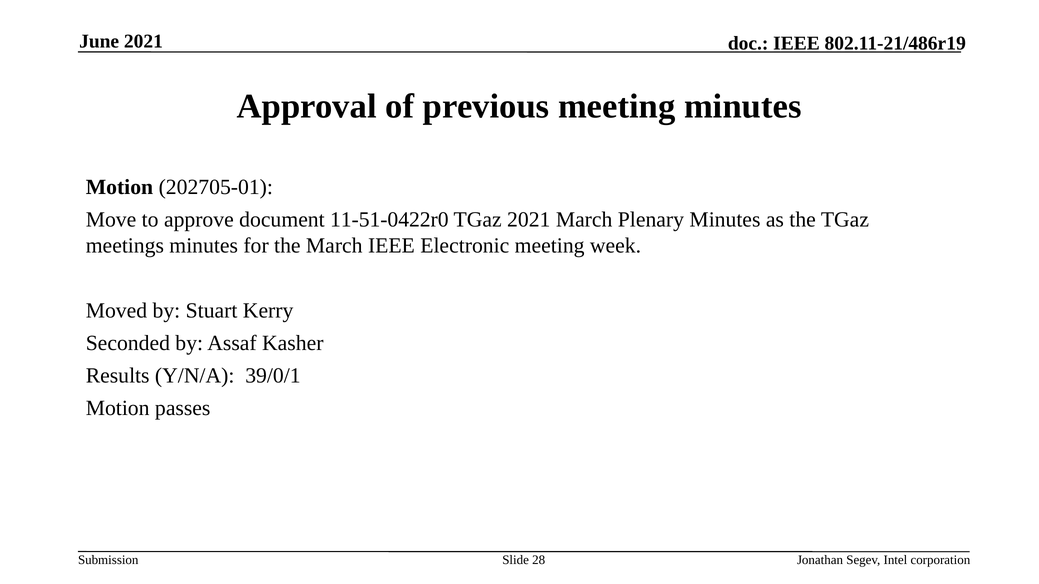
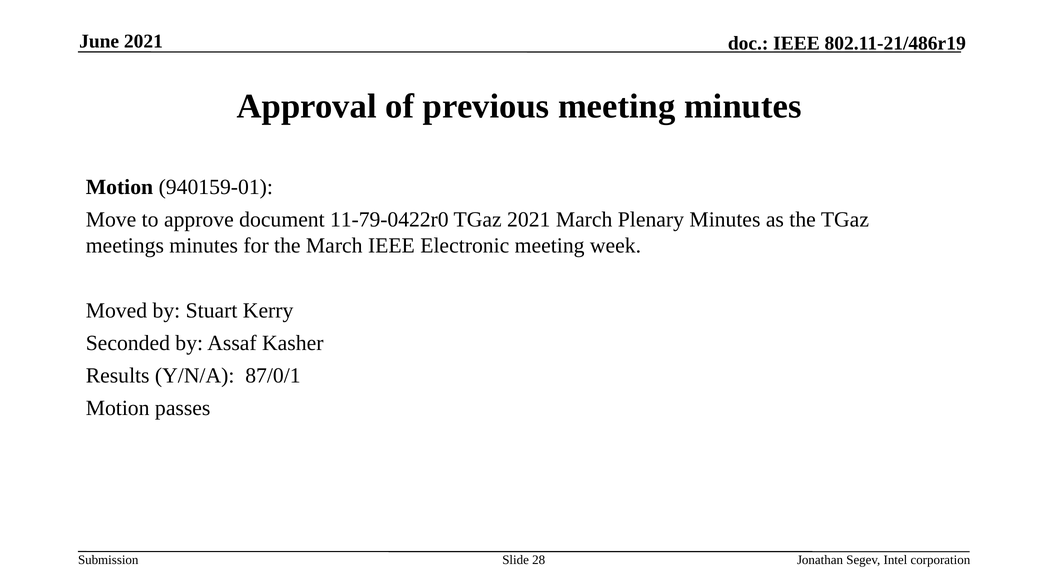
202705-01: 202705-01 -> 940159-01
11-51-0422r0: 11-51-0422r0 -> 11-79-0422r0
39/0/1: 39/0/1 -> 87/0/1
